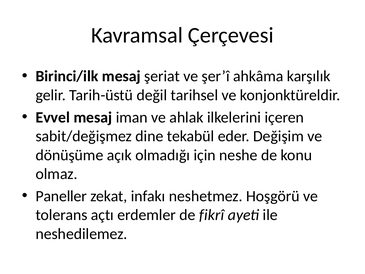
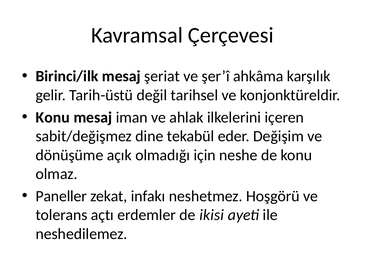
Evvel at (53, 117): Evvel -> Konu
fikrî: fikrî -> ikisi
